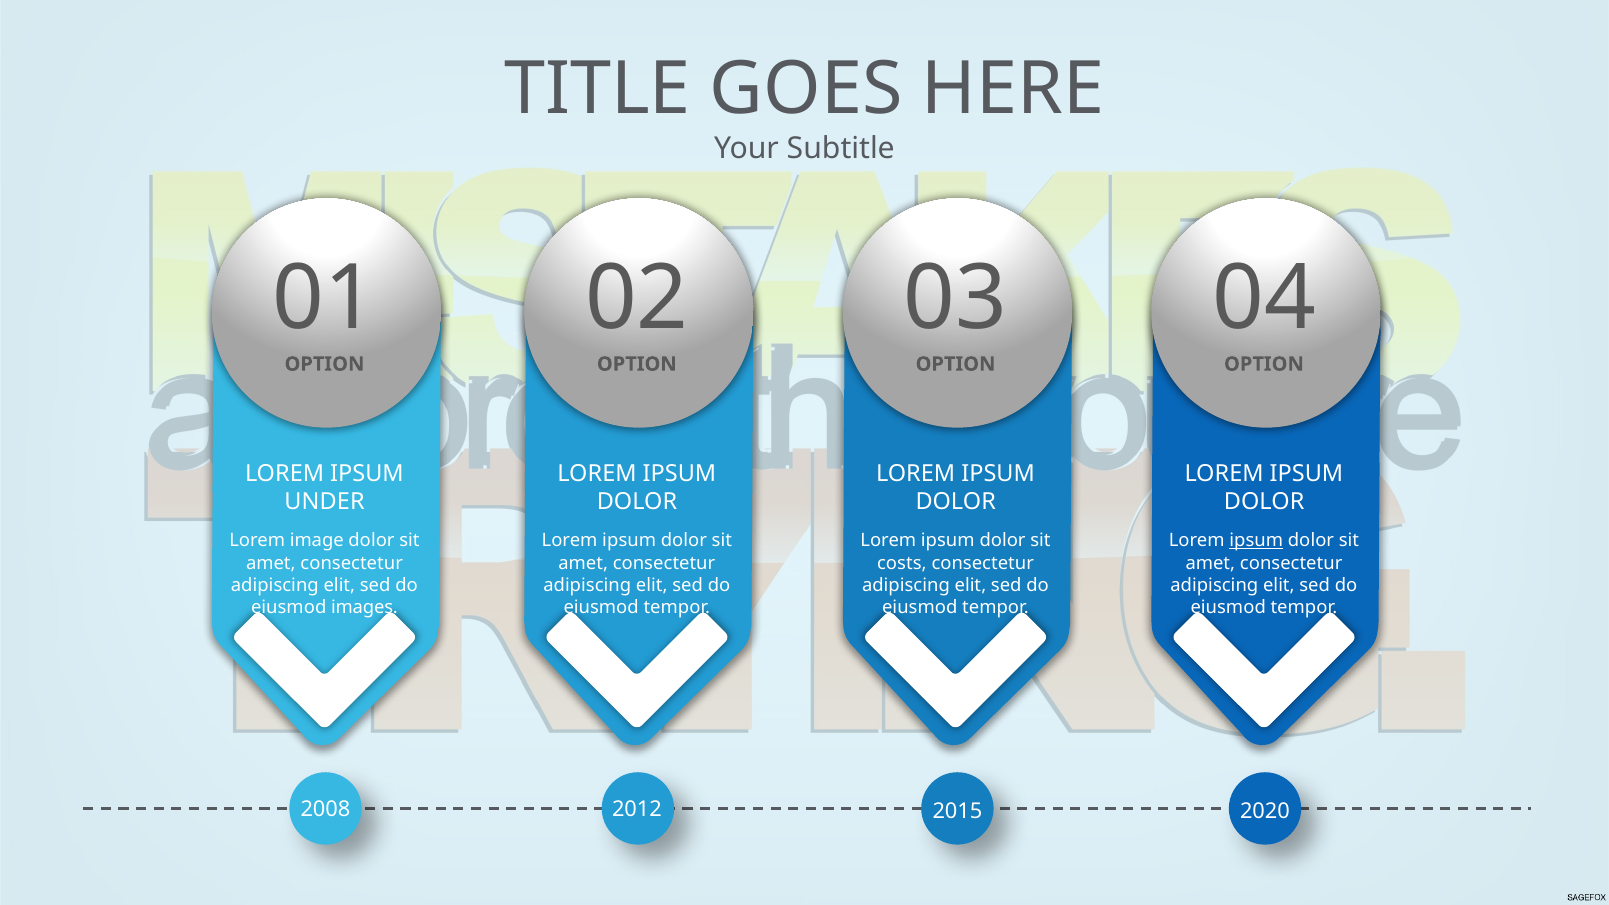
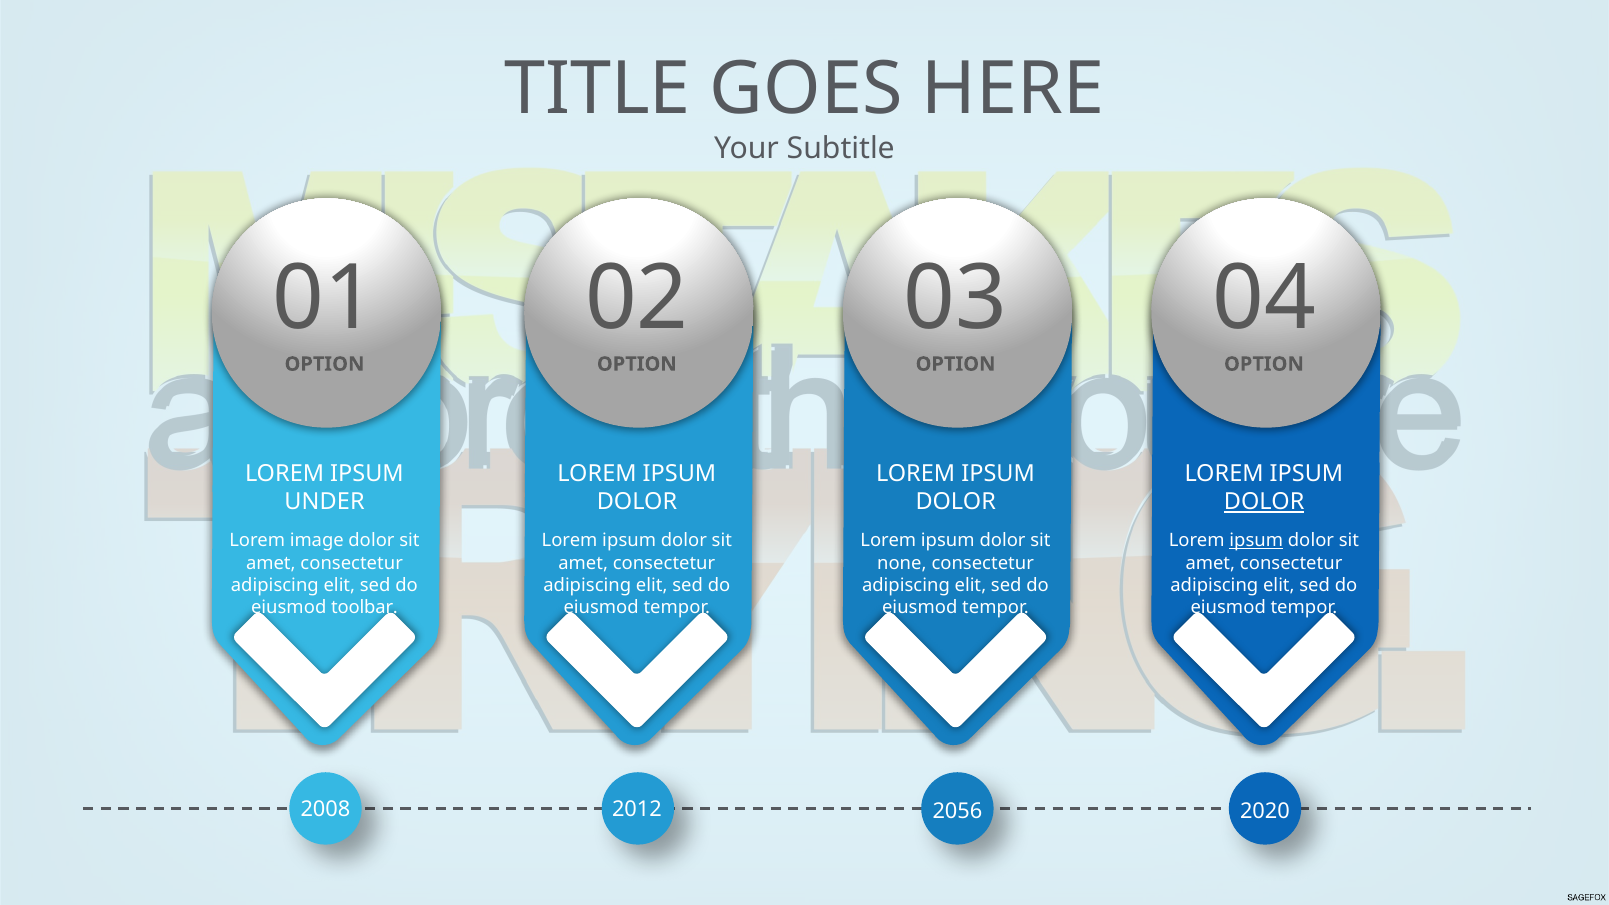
DOLOR at (1264, 502) underline: none -> present
costs: costs -> none
images: images -> toolbar
2015: 2015 -> 2056
